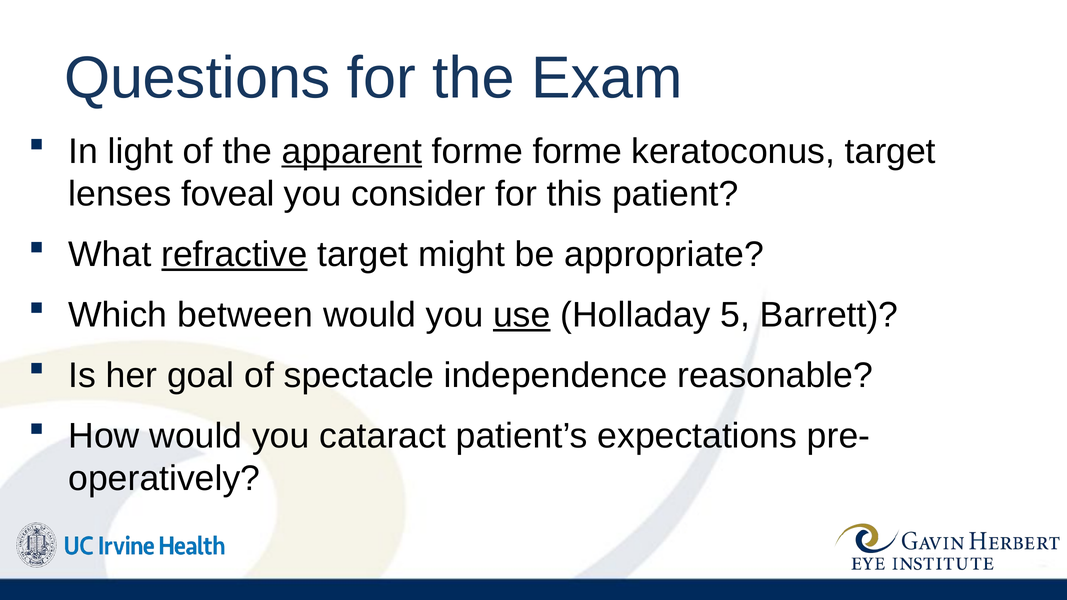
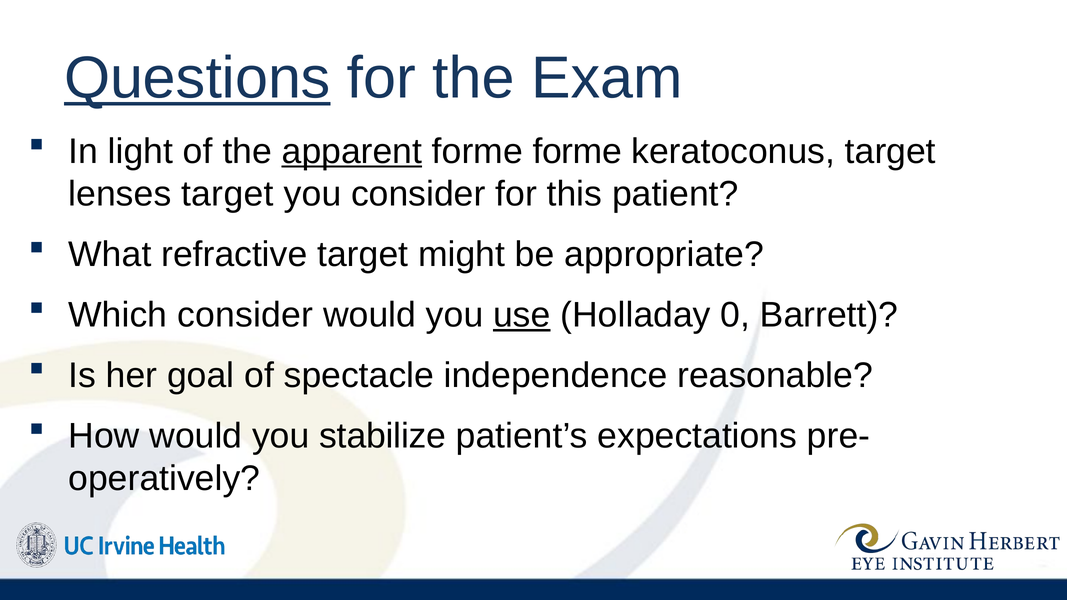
Questions underline: none -> present
lenses foveal: foveal -> target
refractive underline: present -> none
Which between: between -> consider
5: 5 -> 0
cataract: cataract -> stabilize
